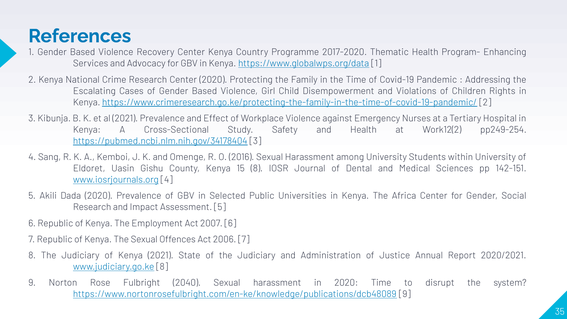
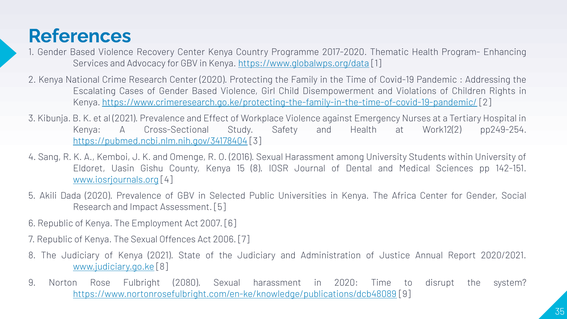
2040: 2040 -> 2080
